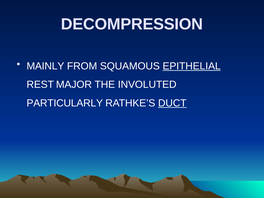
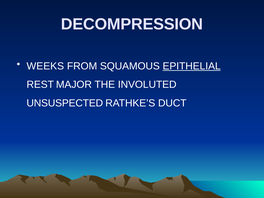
MAINLY: MAINLY -> WEEKS
PARTICULARLY: PARTICULARLY -> UNSUSPECTED
DUCT underline: present -> none
